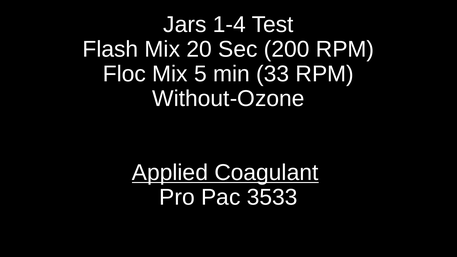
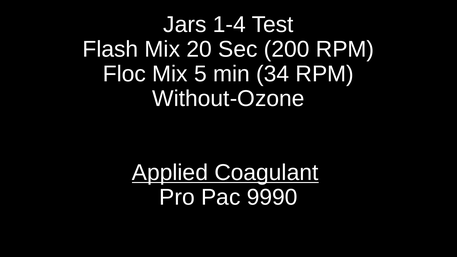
33: 33 -> 34
3533: 3533 -> 9990
